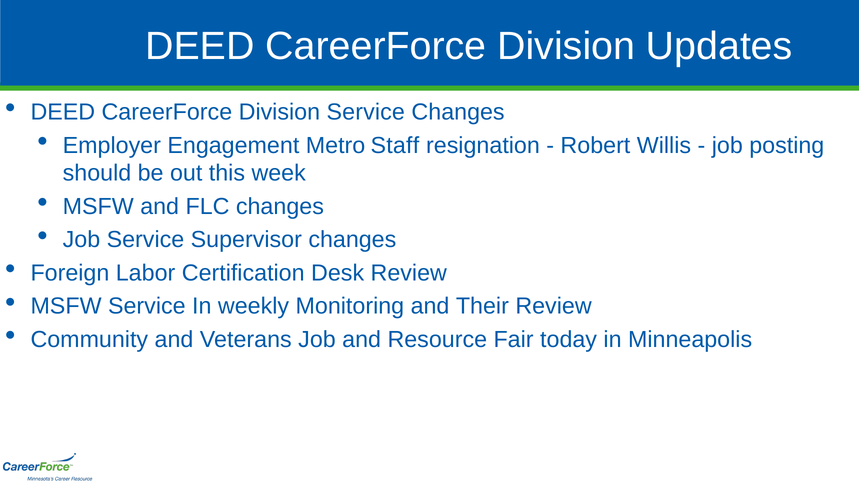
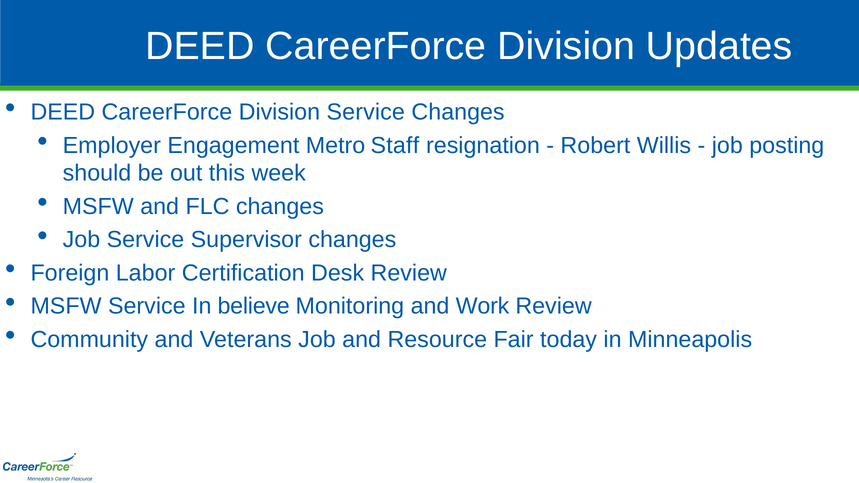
weekly: weekly -> believe
Their: Their -> Work
